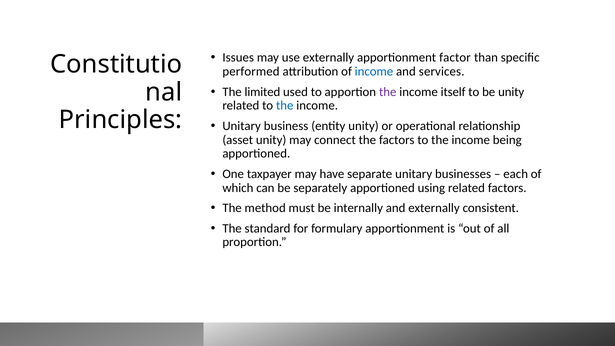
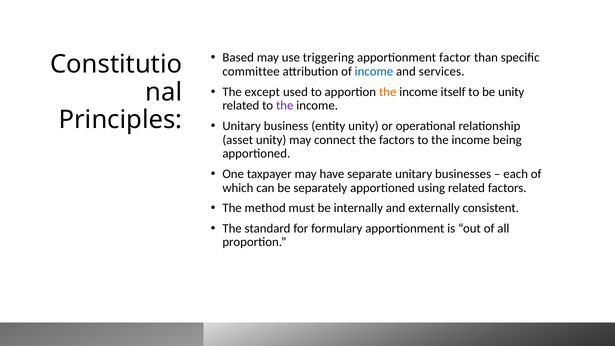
Issues: Issues -> Based
use externally: externally -> triggering
performed: performed -> committee
limited: limited -> except
the at (388, 92) colour: purple -> orange
the at (285, 106) colour: blue -> purple
